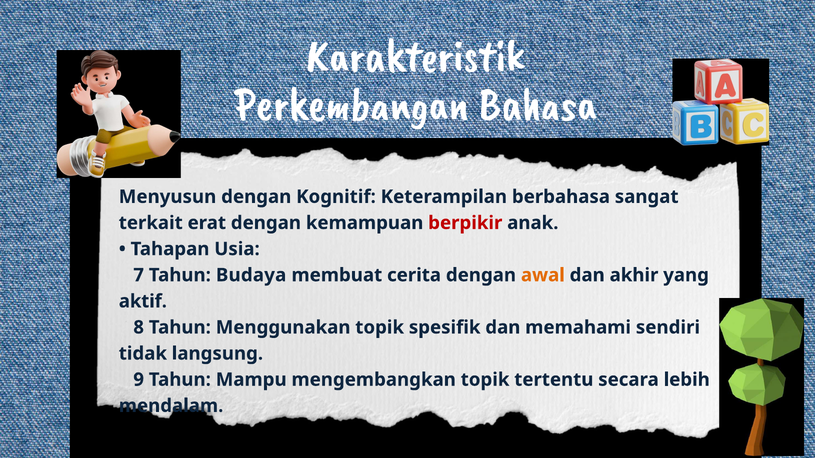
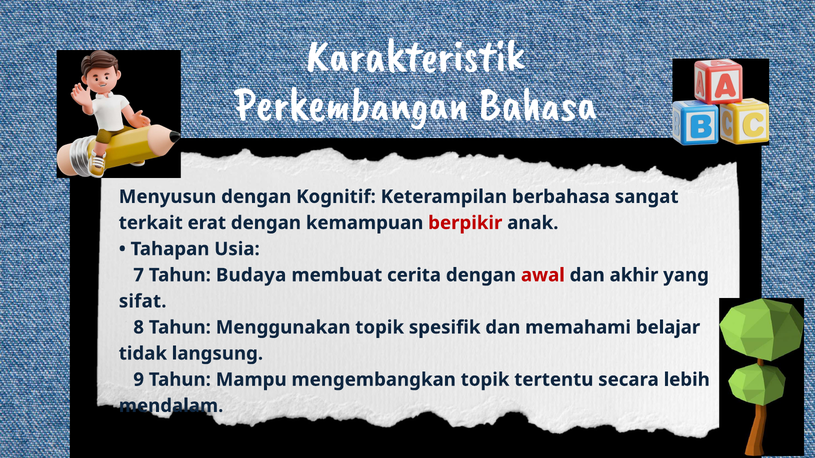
awal colour: orange -> red
aktif: aktif -> sifat
sendiri: sendiri -> belajar
